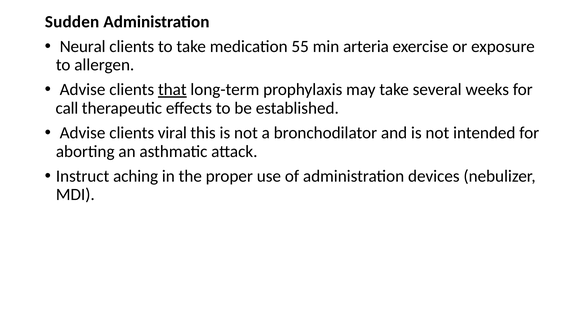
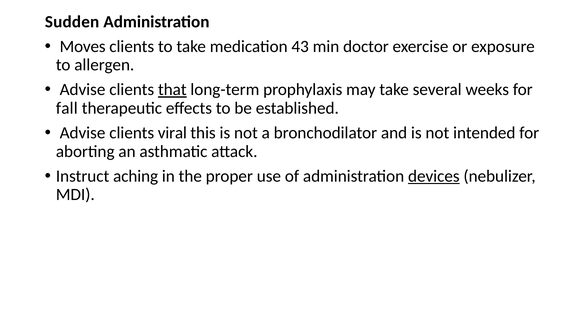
Neural: Neural -> Moves
55: 55 -> 43
arteria: arteria -> doctor
call: call -> fall
devices underline: none -> present
